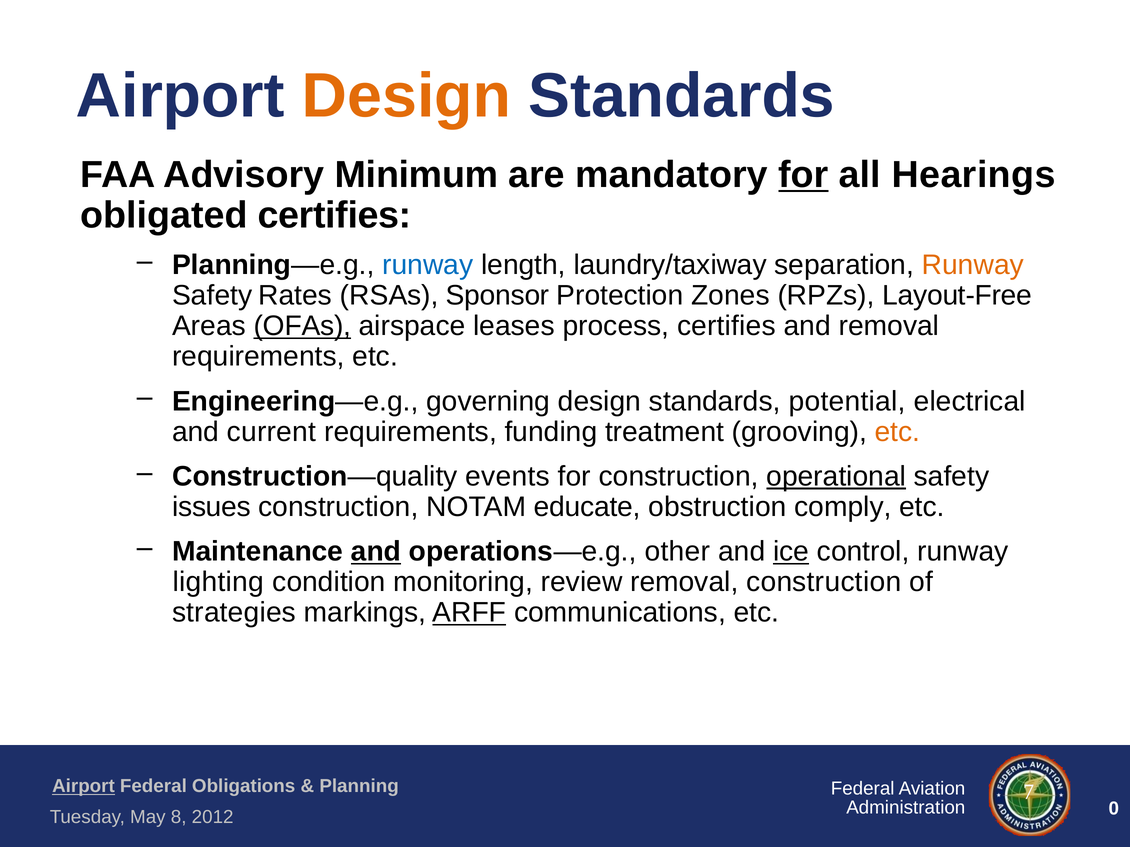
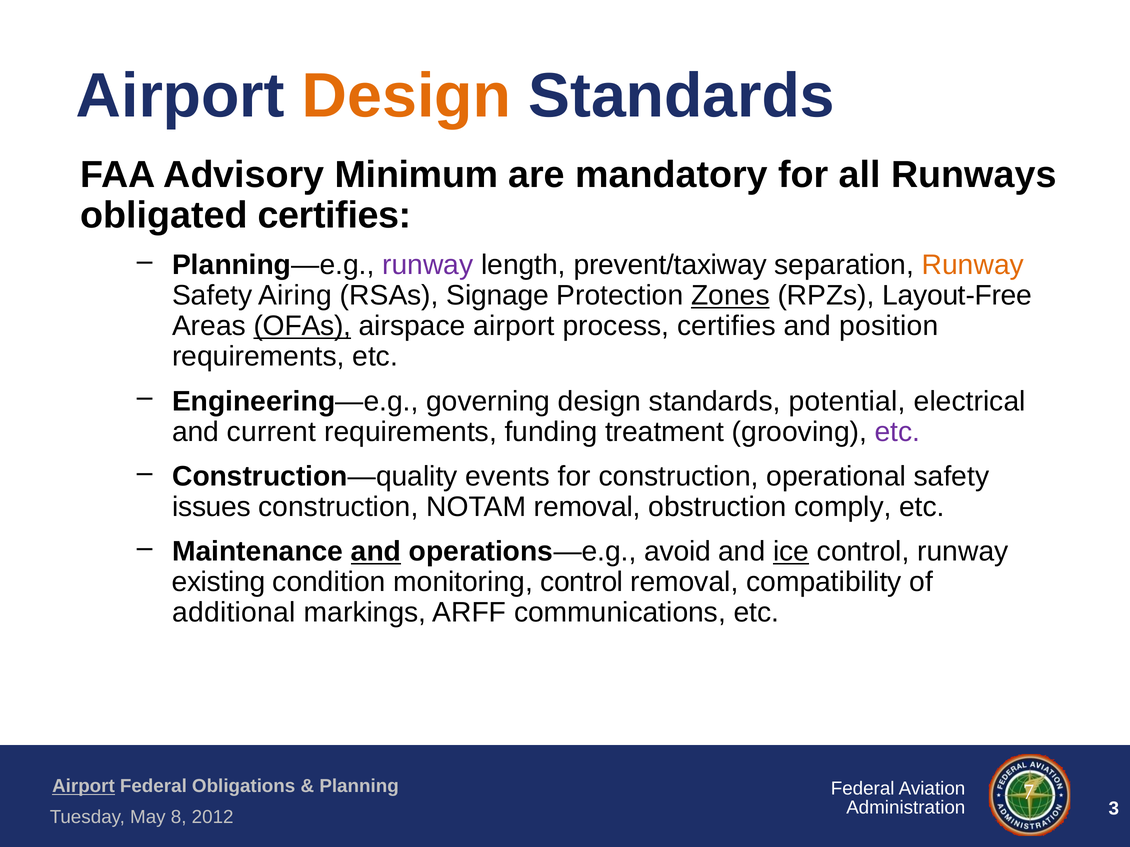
for at (803, 175) underline: present -> none
Hearings: Hearings -> Runways
runway at (428, 265) colour: blue -> purple
laundry/taxiway: laundry/taxiway -> prevent/taxiway
Rates: Rates -> Airing
Sponsor: Sponsor -> Signage
Zones underline: none -> present
airspace leases: leases -> airport
and removal: removal -> position
etc at (898, 432) colour: orange -> purple
operational underline: present -> none
NOTAM educate: educate -> removal
other: other -> avoid
lighting: lighting -> existing
monitoring review: review -> control
removal construction: construction -> compatibility
strategies: strategies -> additional
ARFF underline: present -> none
0: 0 -> 3
